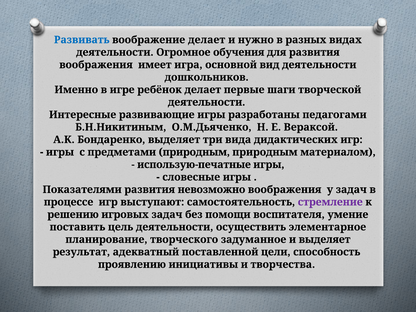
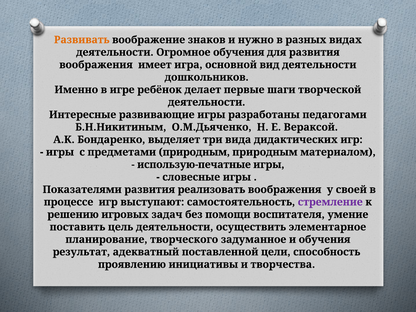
Развивать colour: blue -> orange
воображение делает: делает -> знаков
невозможно: невозможно -> реализовать
у задач: задач -> своей
и выделяет: выделяет -> обучения
